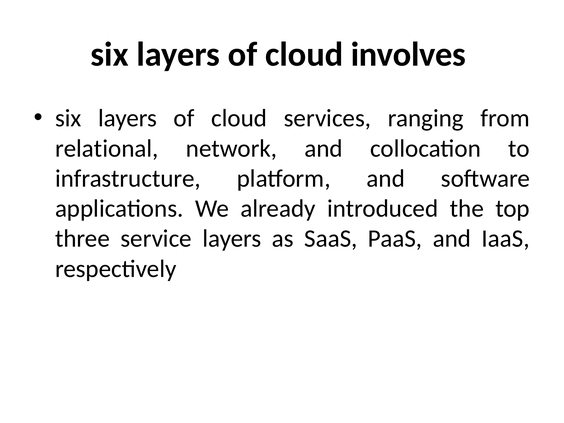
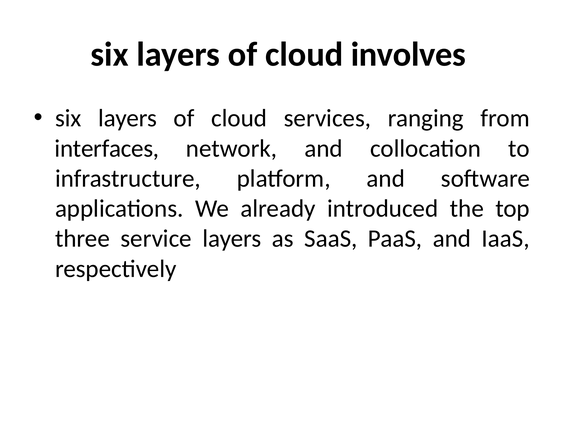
relational: relational -> interfaces
